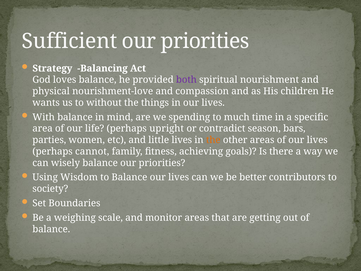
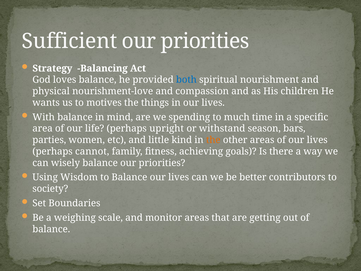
both colour: purple -> blue
without: without -> motives
contradict: contradict -> withstand
little lives: lives -> kind
